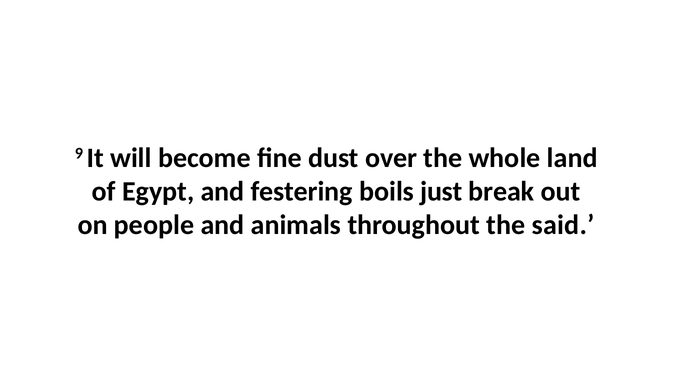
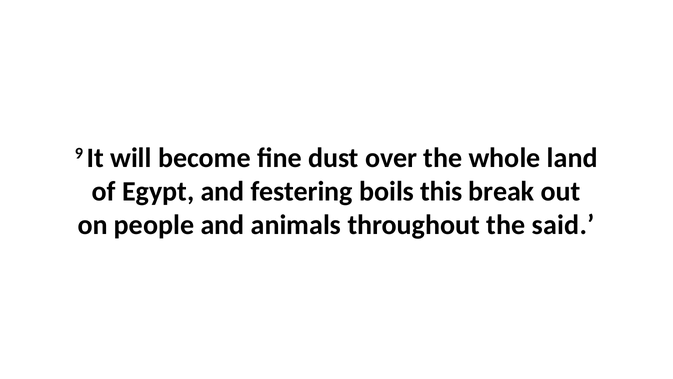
just: just -> this
